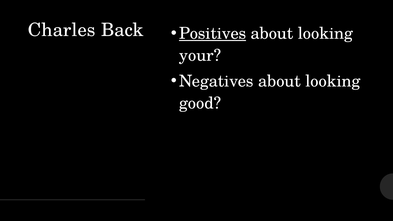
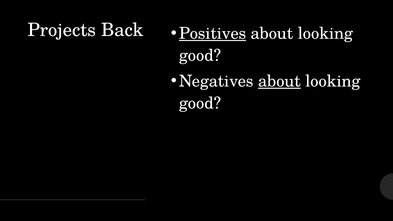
Charles: Charles -> Projects
your at (200, 56): your -> good
about at (279, 81) underline: none -> present
